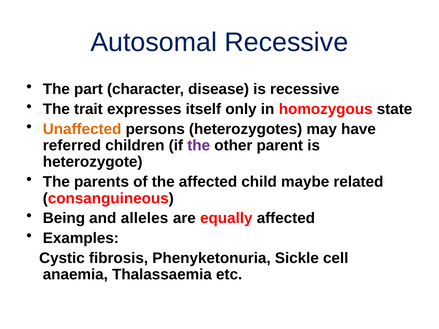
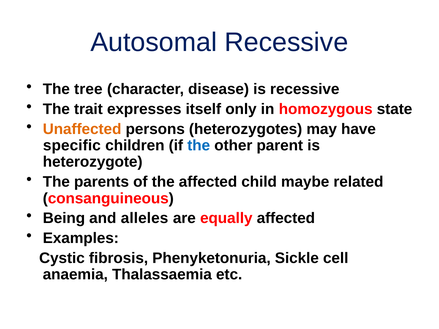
part: part -> tree
referred: referred -> specific
the at (199, 146) colour: purple -> blue
